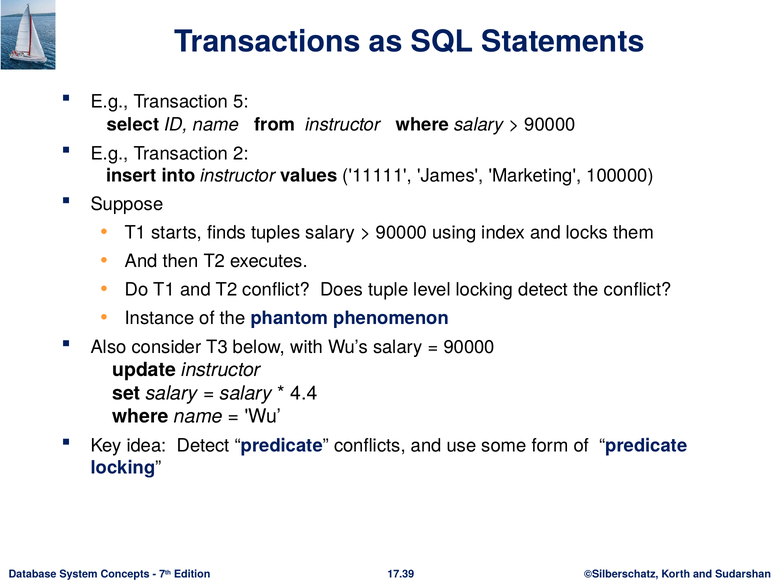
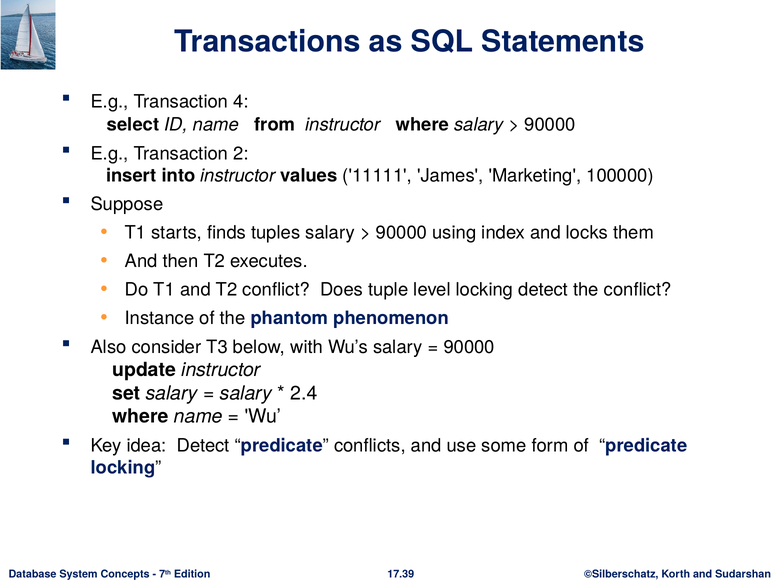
5: 5 -> 4
4.4: 4.4 -> 2.4
